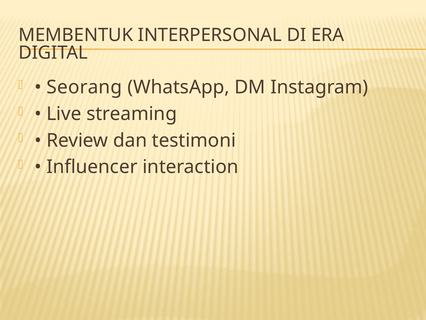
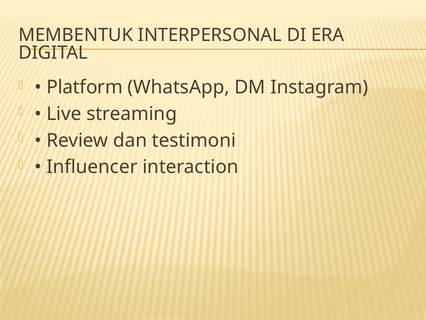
Seorang: Seorang -> Platform
